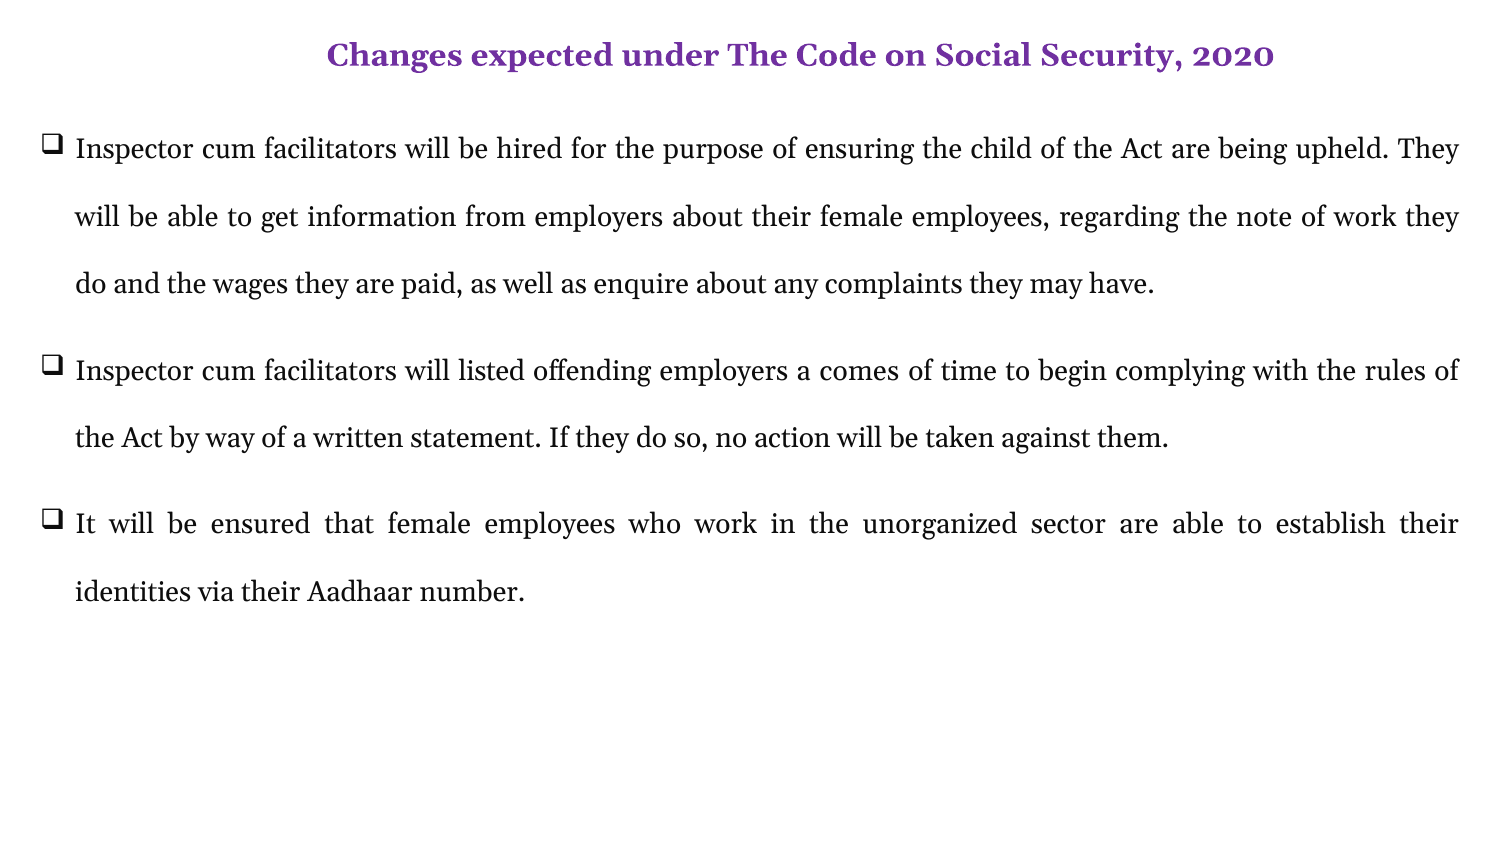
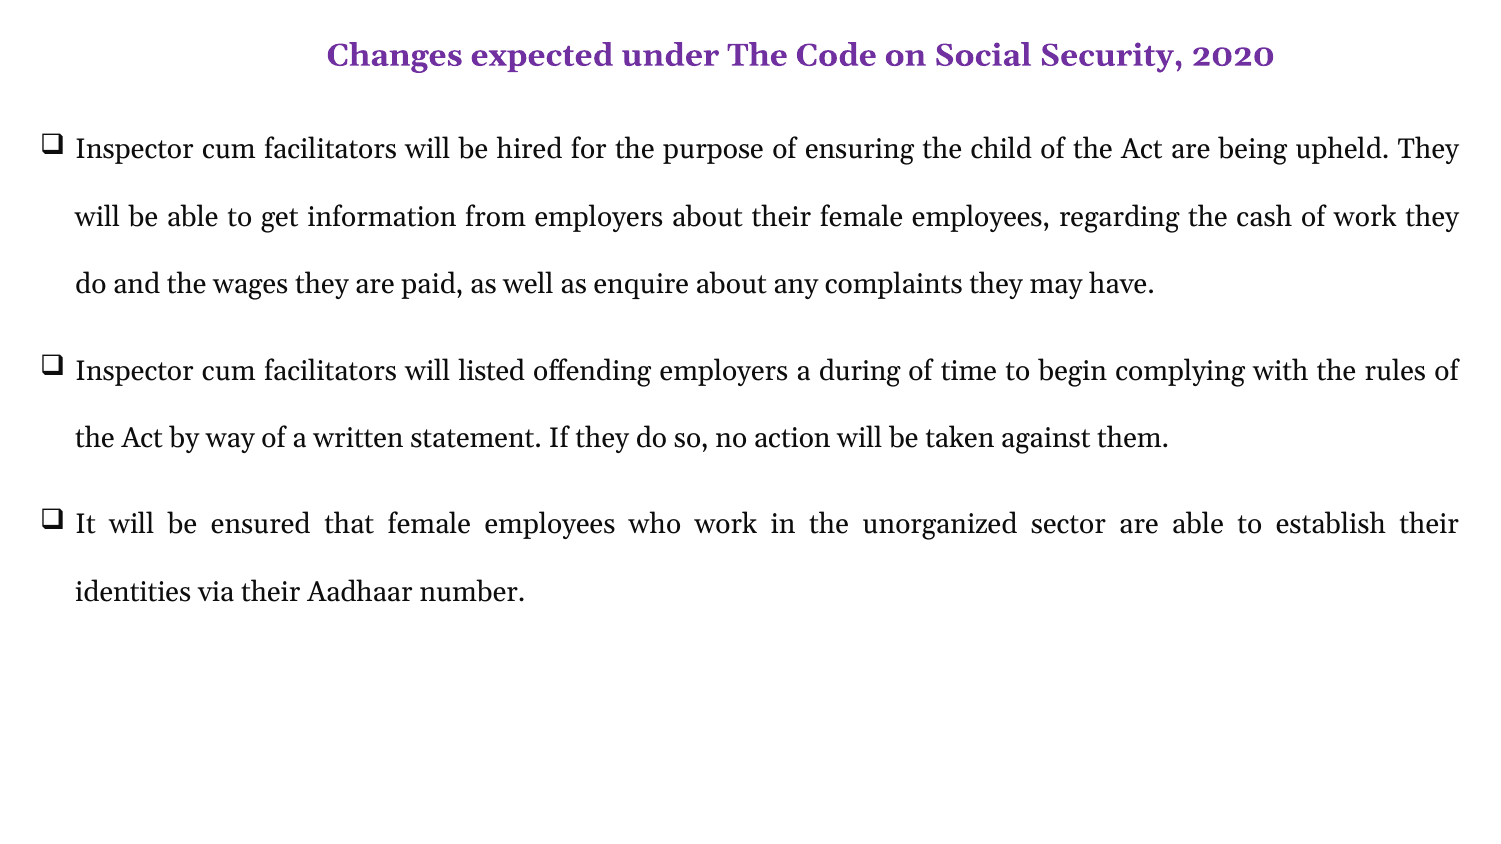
note: note -> cash
comes: comes -> during
